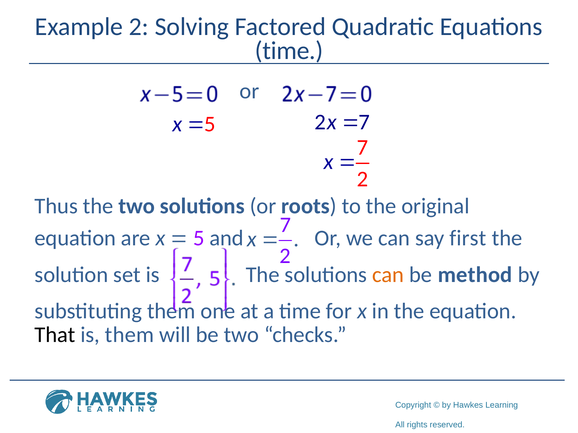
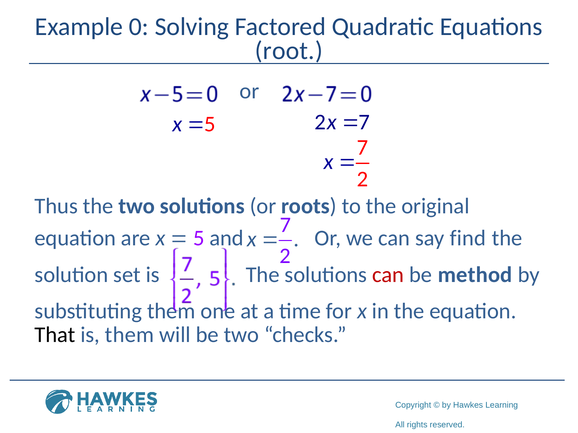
Example 2: 2 -> 0
time at (289, 51): time -> root
first: first -> find
can at (388, 275) colour: orange -> red
